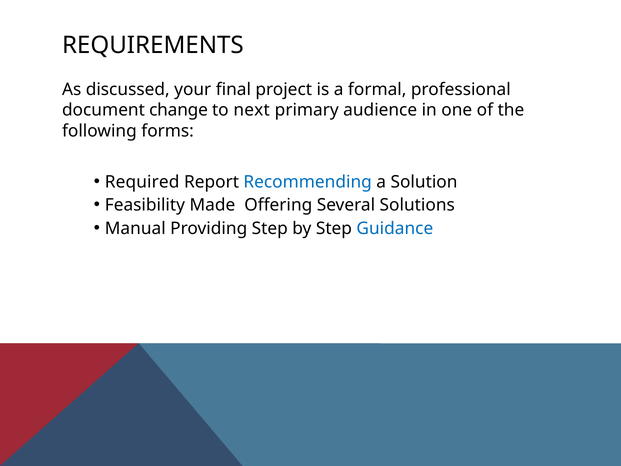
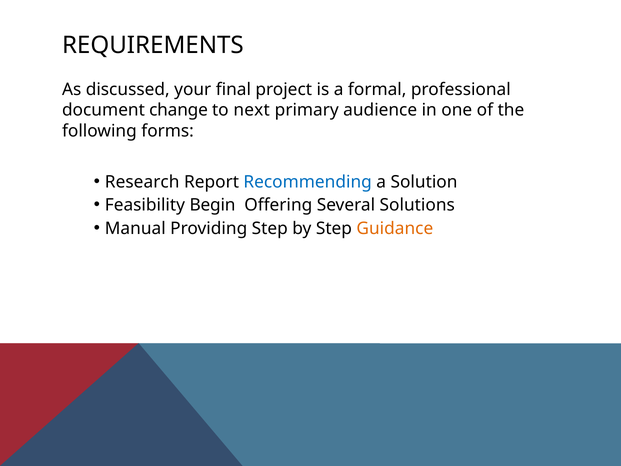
Required: Required -> Research
Made: Made -> Begin
Guidance colour: blue -> orange
